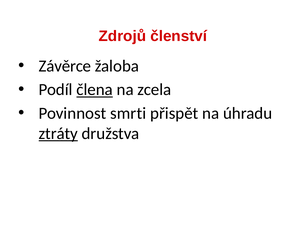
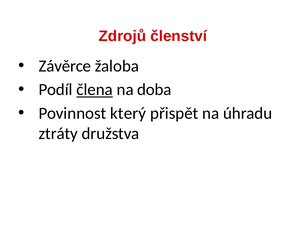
zcela: zcela -> doba
smrti: smrti -> který
ztráty underline: present -> none
